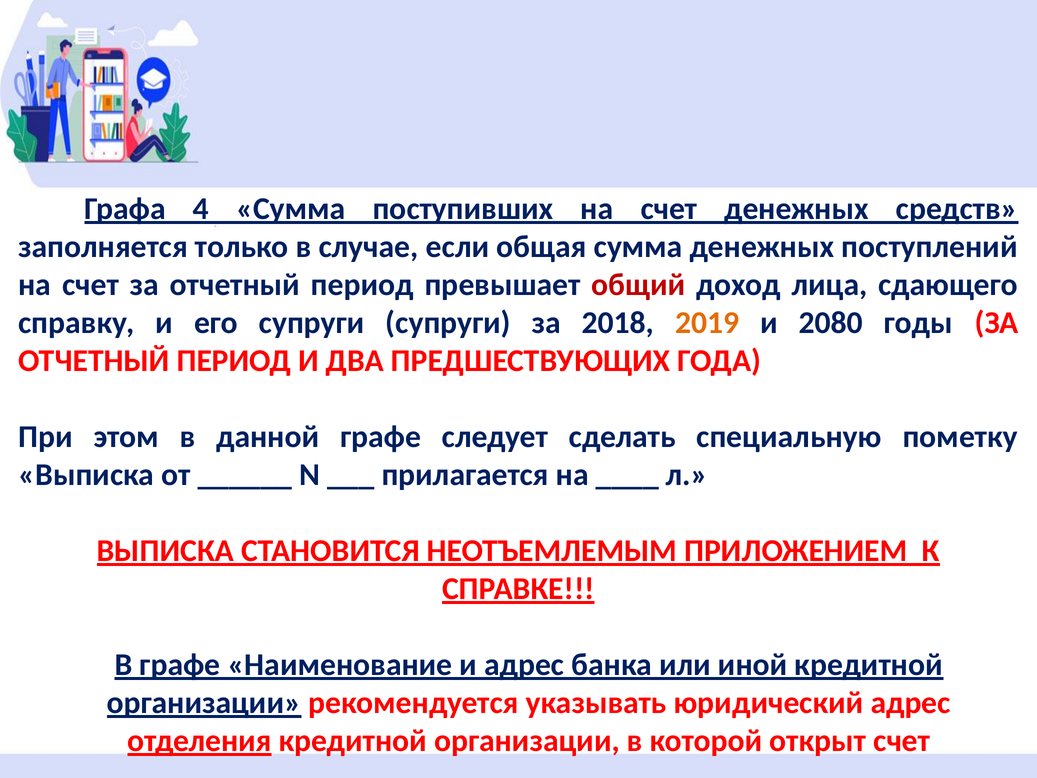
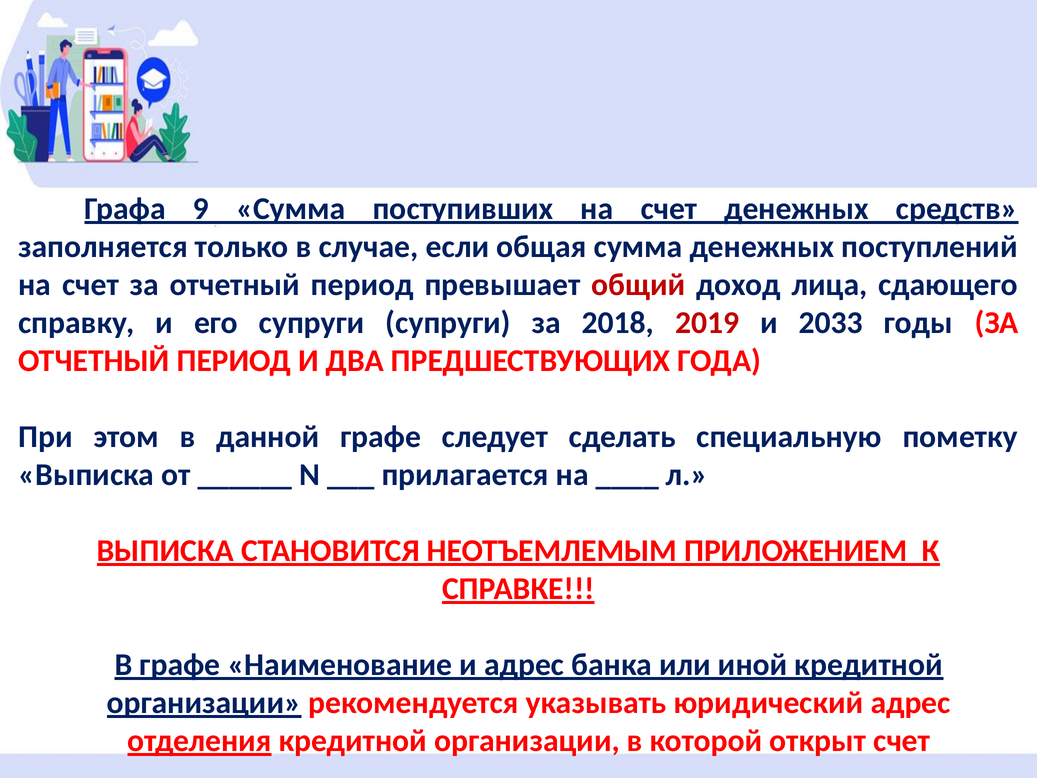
4: 4 -> 9
2019 colour: orange -> red
2080: 2080 -> 2033
